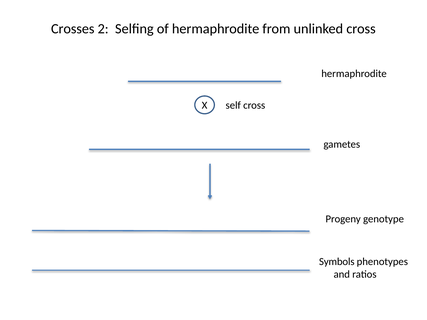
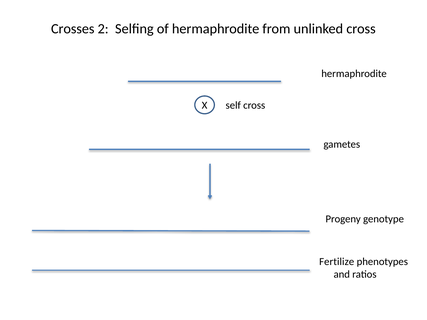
Symbols: Symbols -> Fertilize
